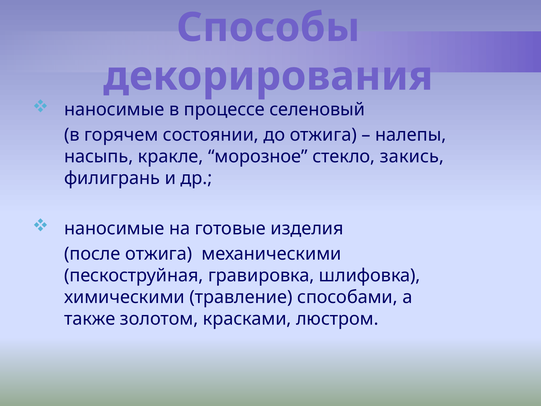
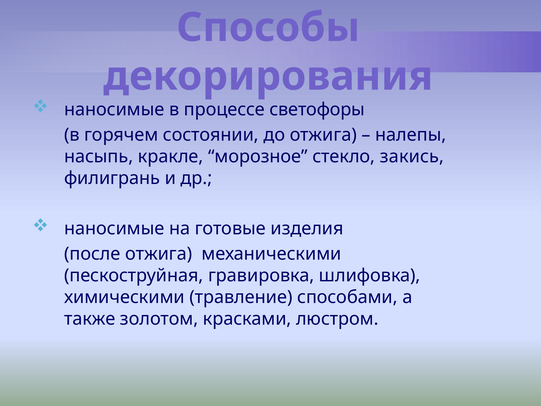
селеновый: селеновый -> светофоры
